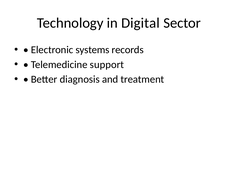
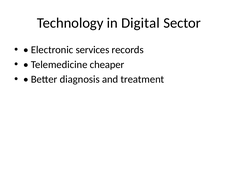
systems: systems -> services
support: support -> cheaper
